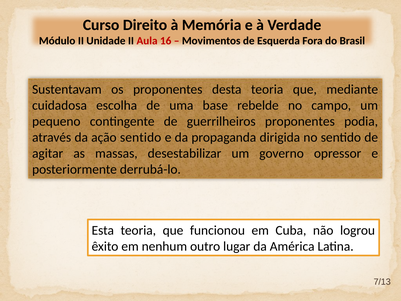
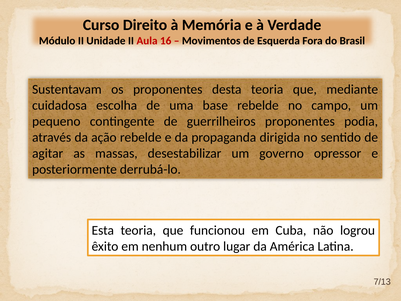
ação sentido: sentido -> rebelde
